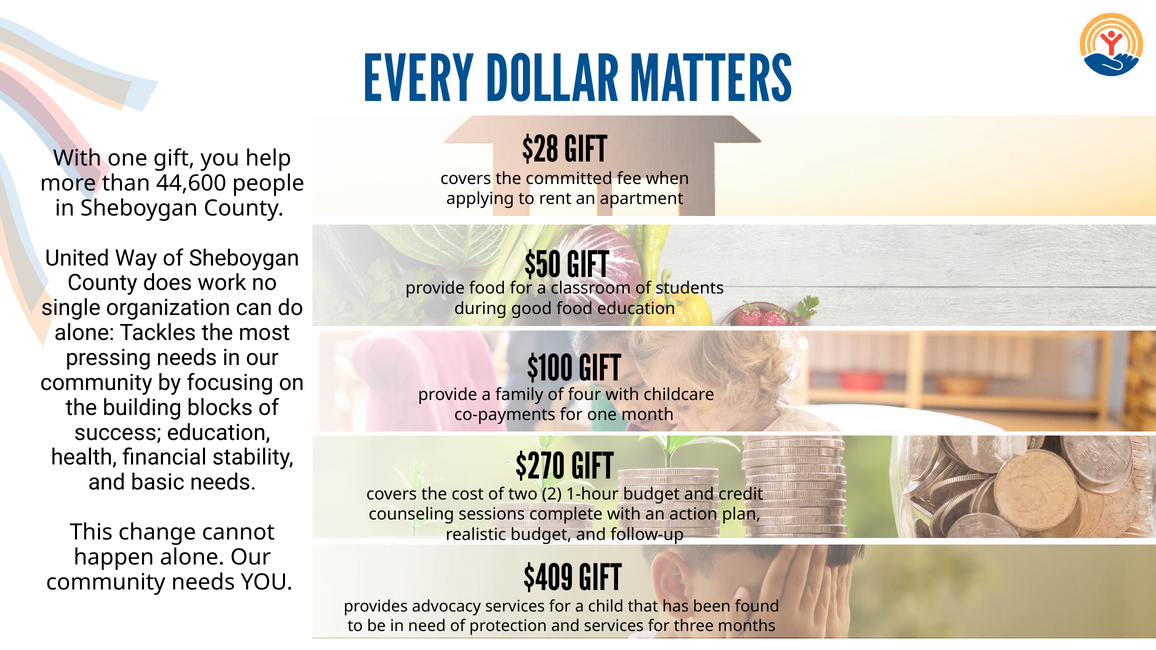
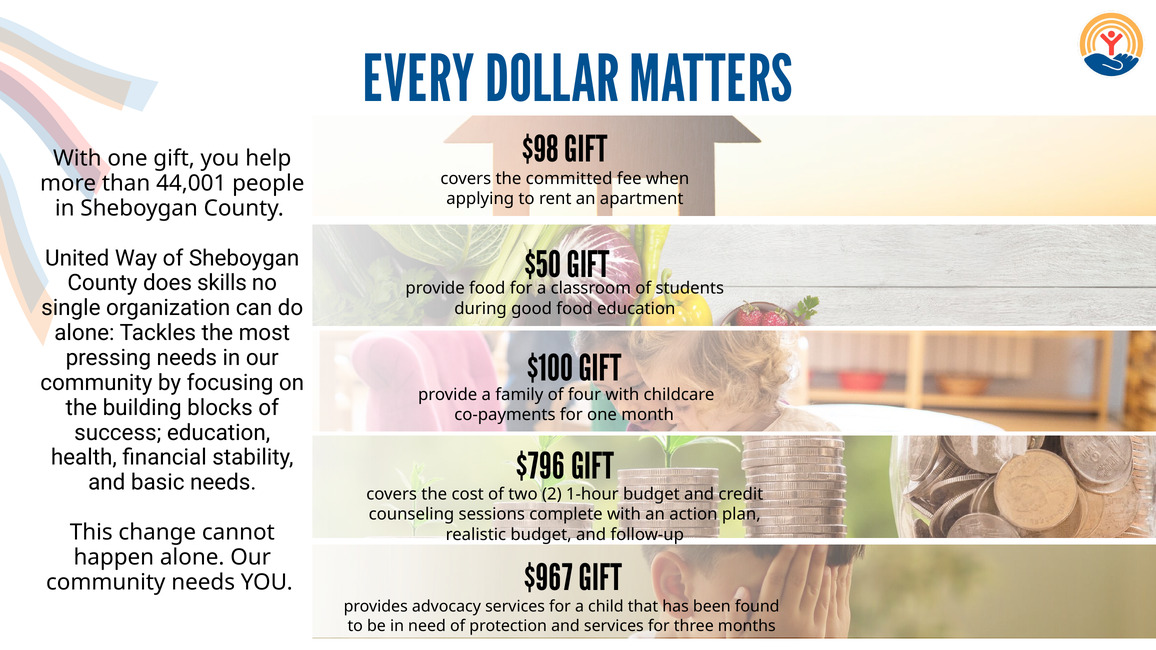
$28: $28 -> $98
44,600: 44,600 -> 44,001
work: work -> skills
$270: $270 -> $796
$409: $409 -> $967
